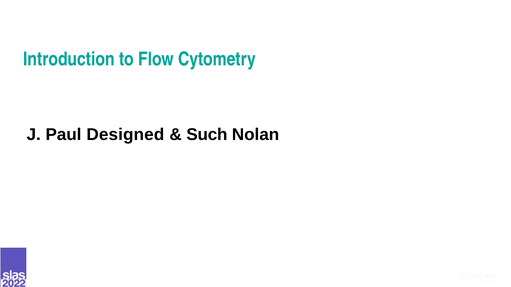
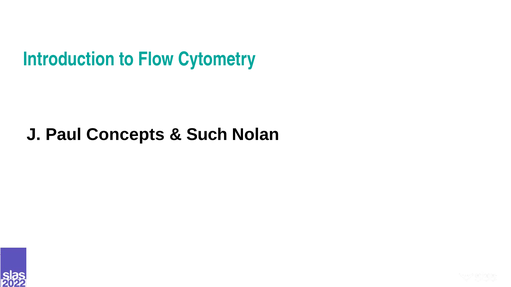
Designed: Designed -> Concepts
